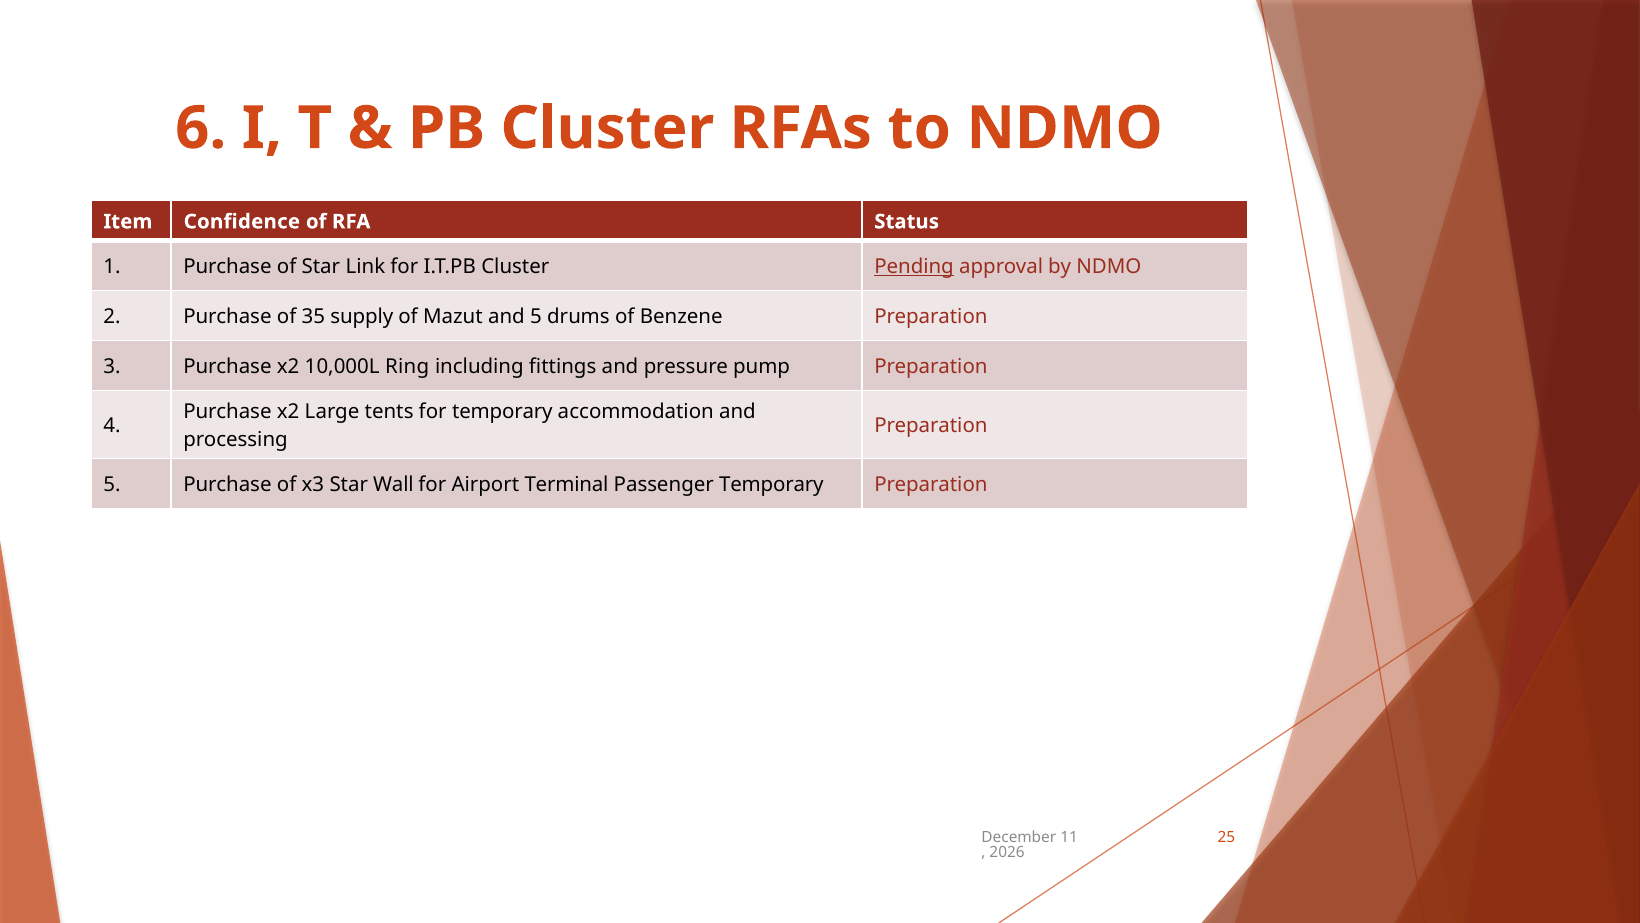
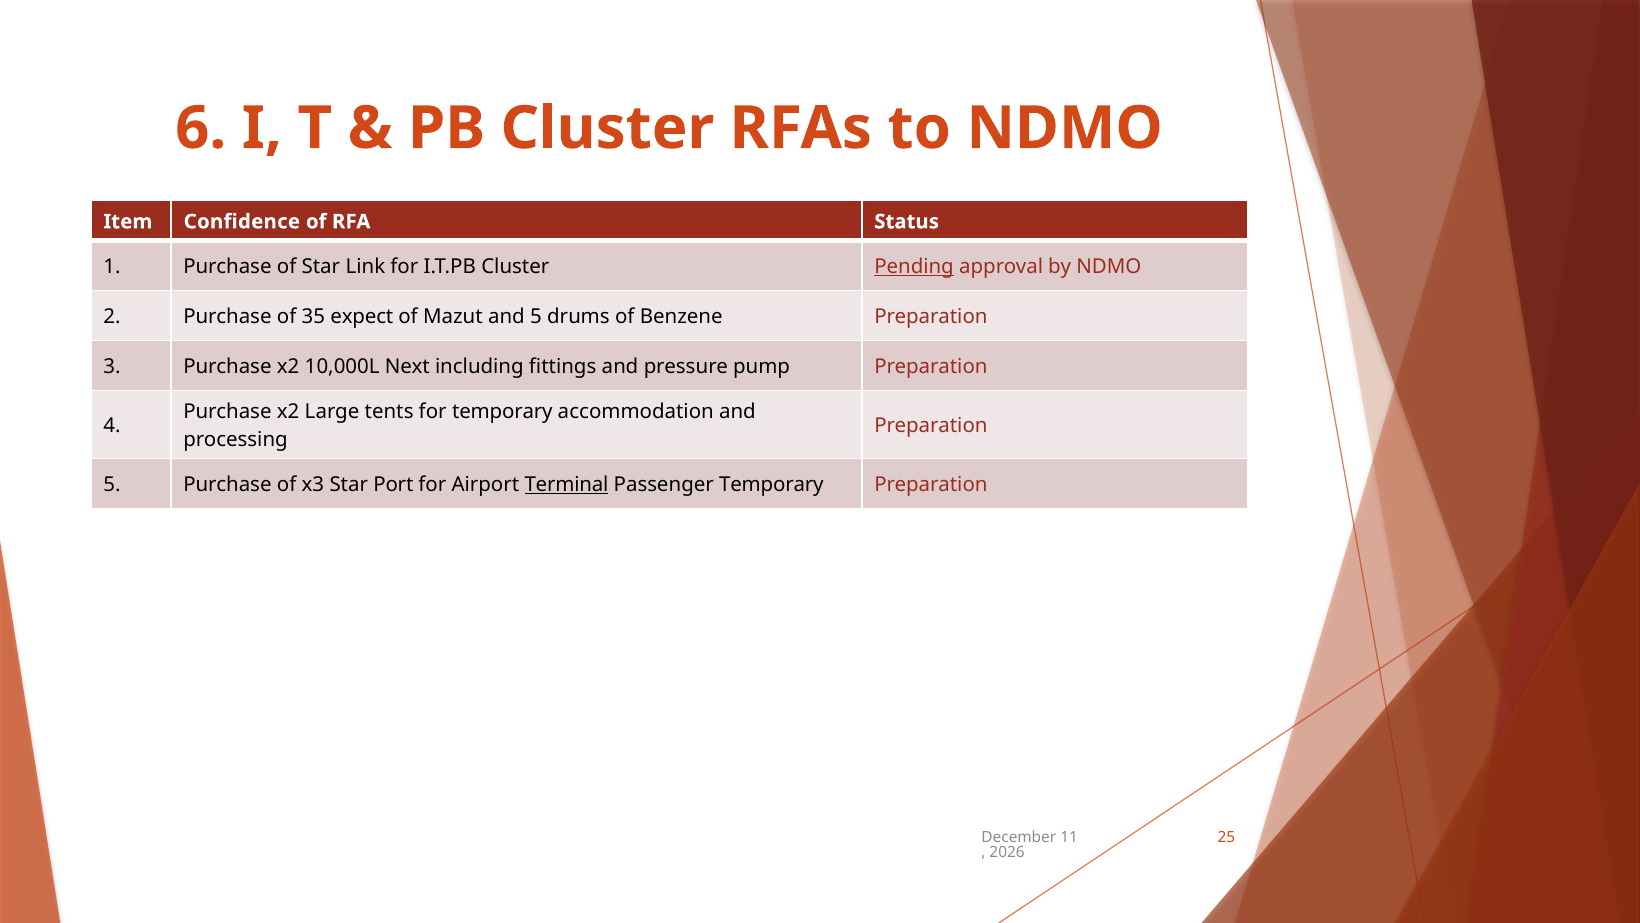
supply: supply -> expect
Ring: Ring -> Next
Wall: Wall -> Port
Terminal underline: none -> present
